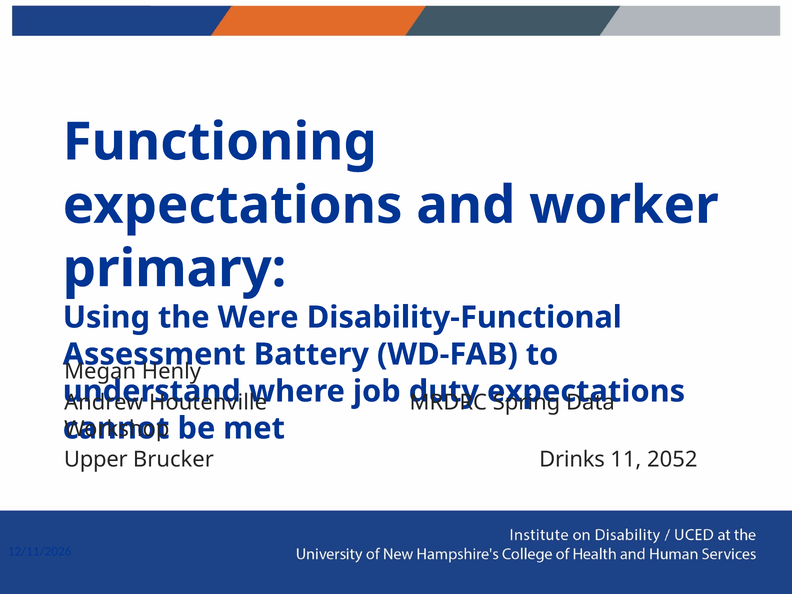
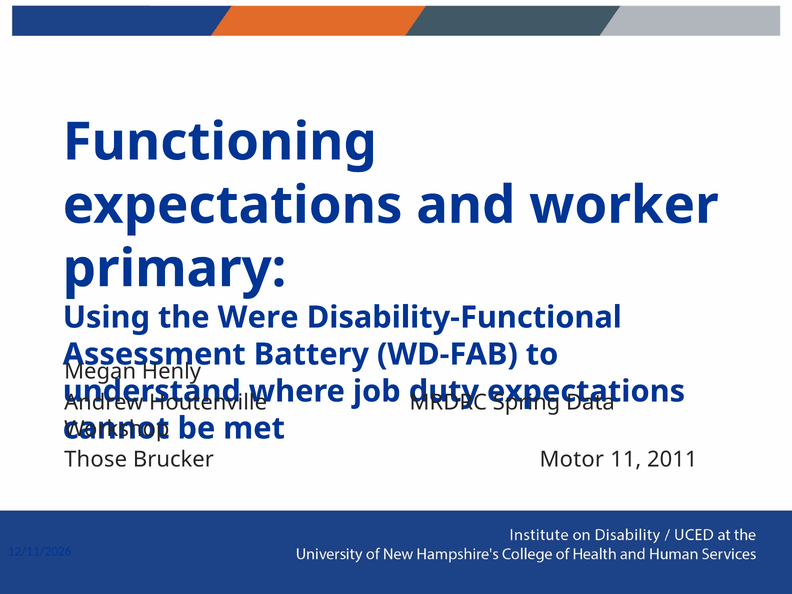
Upper: Upper -> Those
Drinks: Drinks -> Motor
2052: 2052 -> 2011
